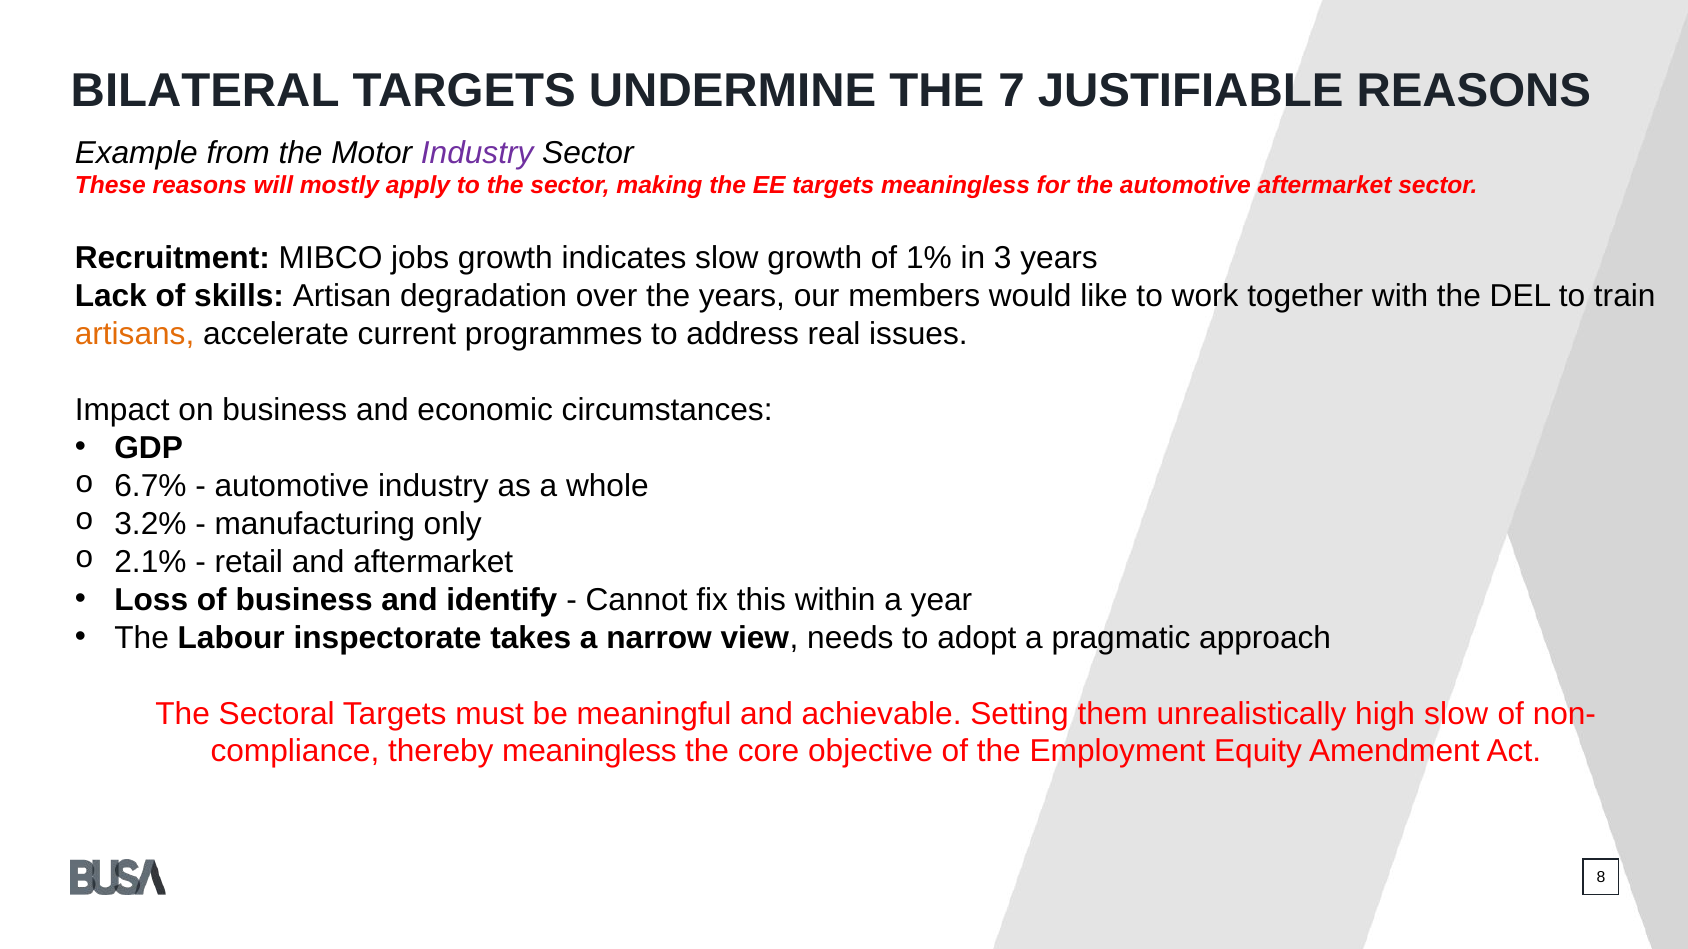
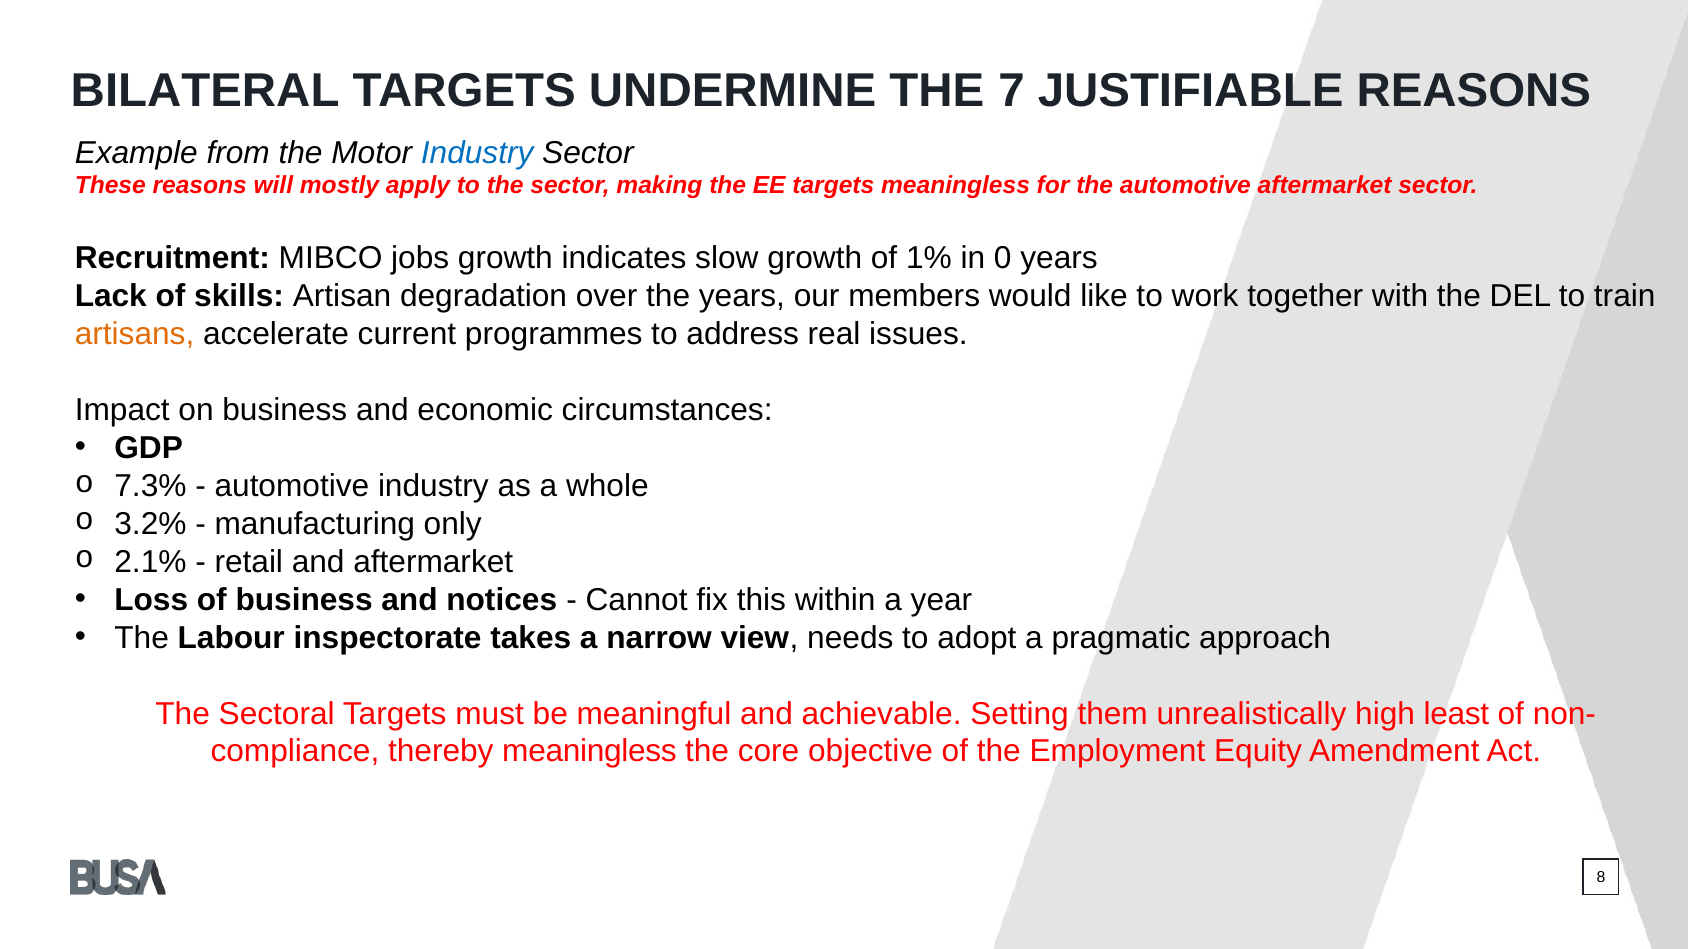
Industry at (477, 153) colour: purple -> blue
3: 3 -> 0
6.7%: 6.7% -> 7.3%
identify: identify -> notices
high slow: slow -> least
